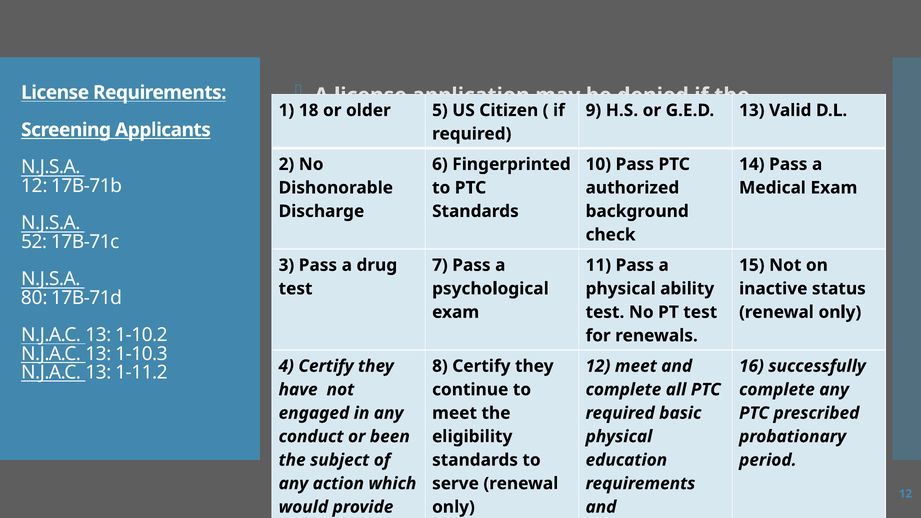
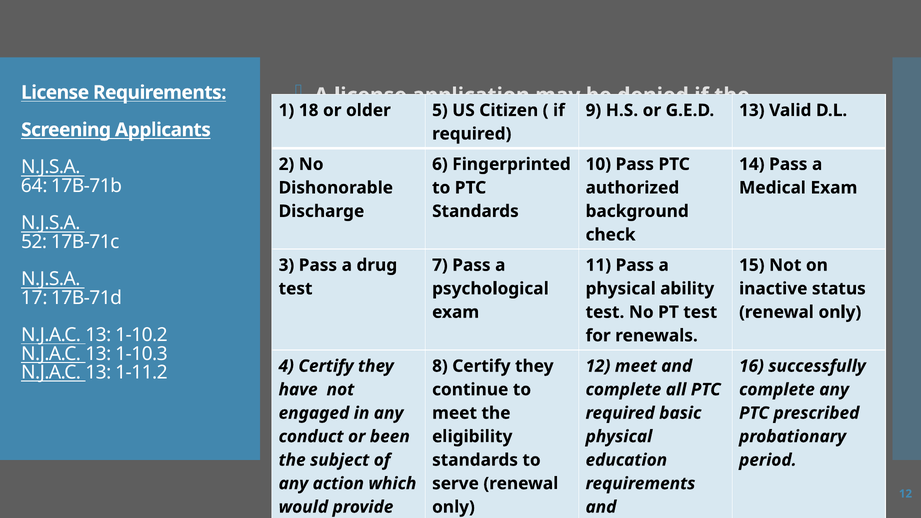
12 at (34, 186): 12 -> 64
80: 80 -> 17
